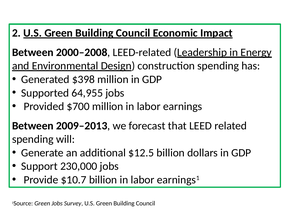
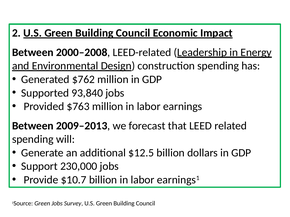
$398: $398 -> $762
64,955: 64,955 -> 93,840
$700: $700 -> $763
